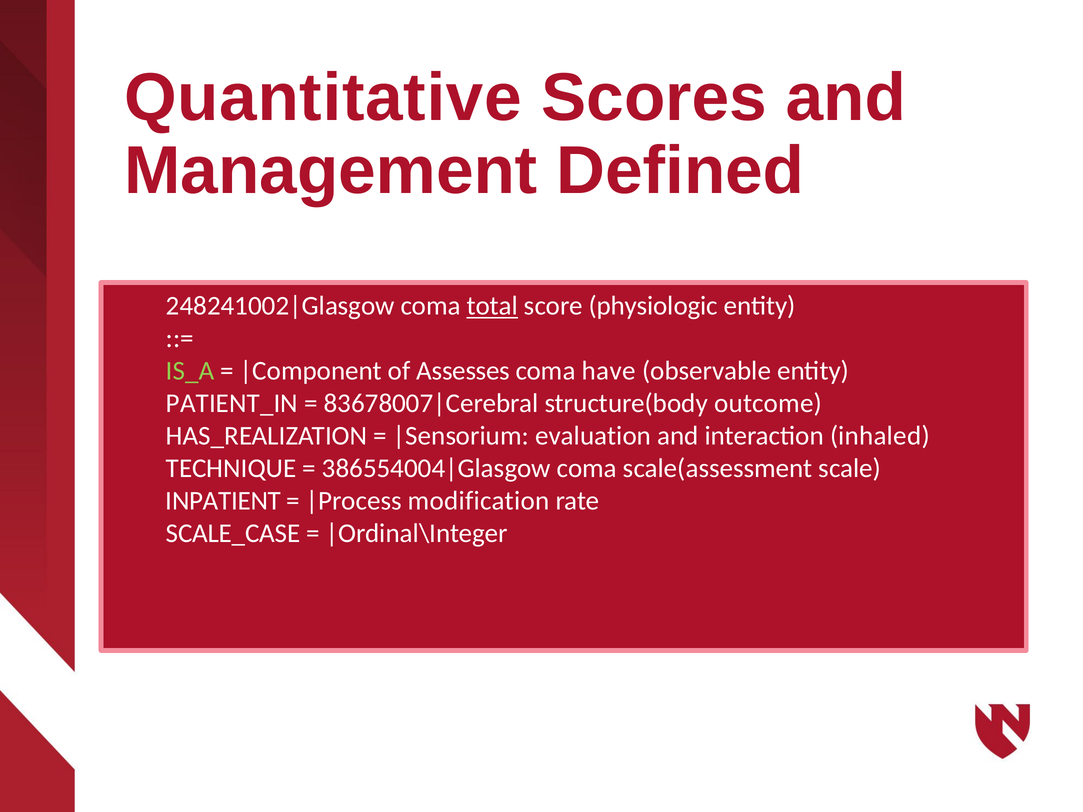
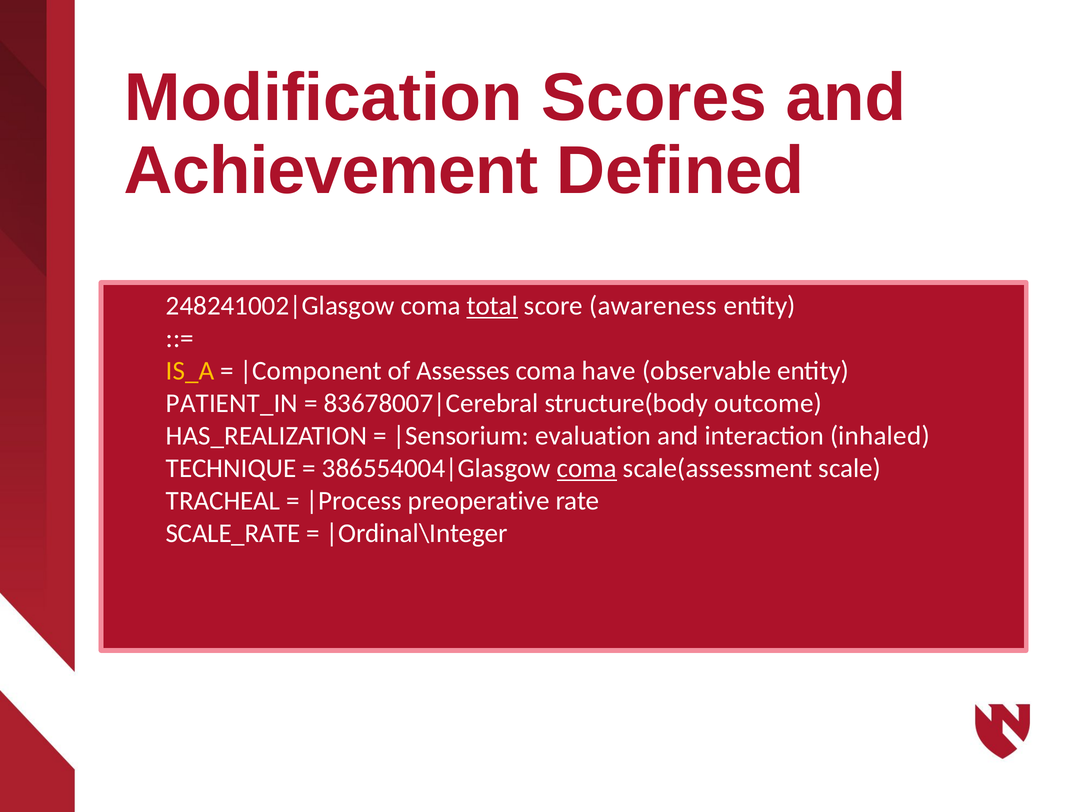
Quantitative: Quantitative -> Modification
Management: Management -> Achievement
physiologic: physiologic -> awareness
IS_A colour: light green -> yellow
coma at (587, 469) underline: none -> present
INPATIENT: INPATIENT -> TRACHEAL
modification: modification -> preoperative
SCALE_CASE: SCALE_CASE -> SCALE_RATE
